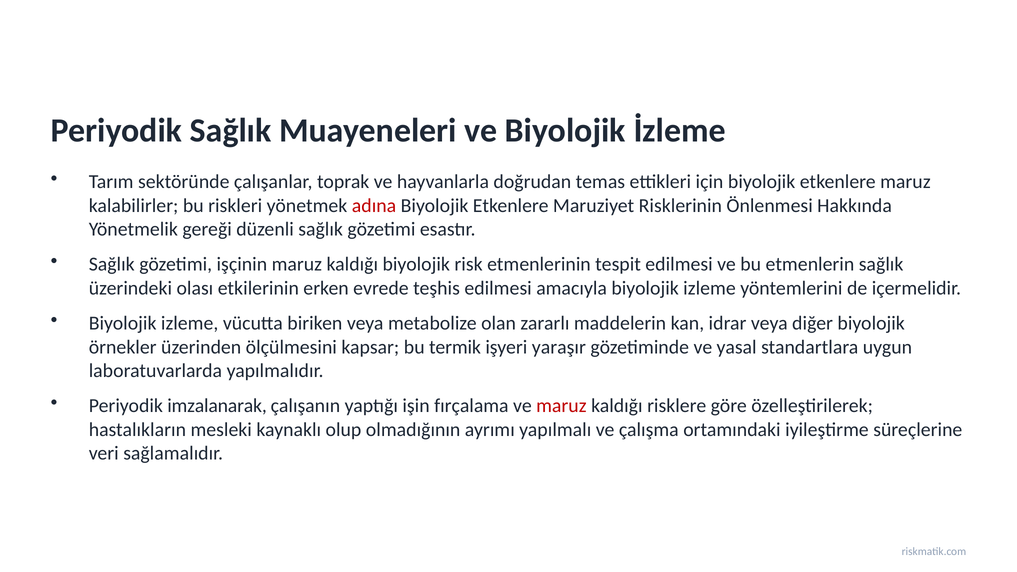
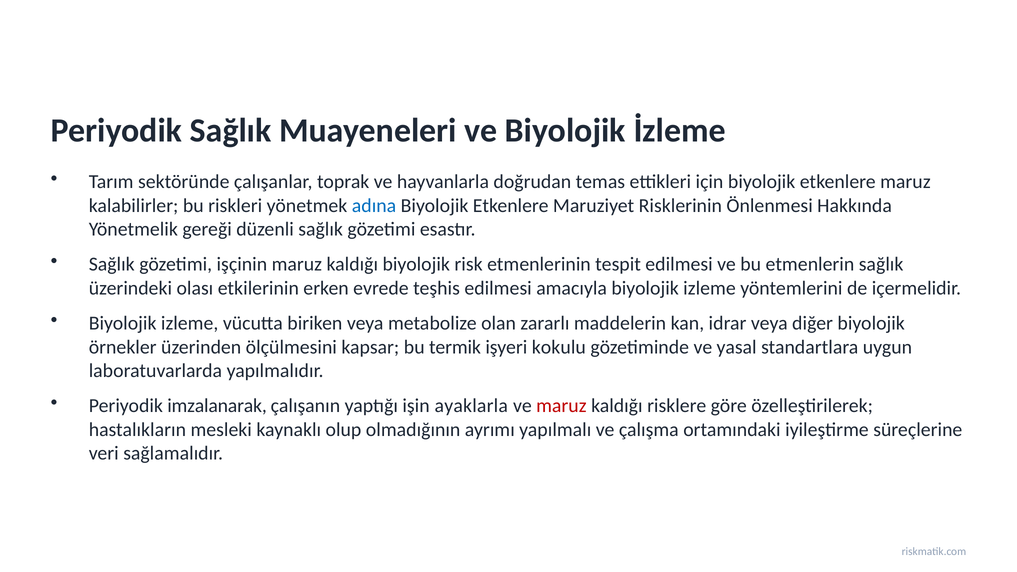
adına colour: red -> blue
yaraşır: yaraşır -> kokulu
fırçalama: fırçalama -> ayaklarla
